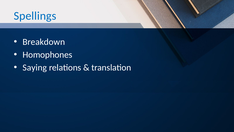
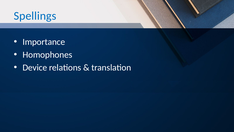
Breakdown: Breakdown -> Importance
Saying: Saying -> Device
